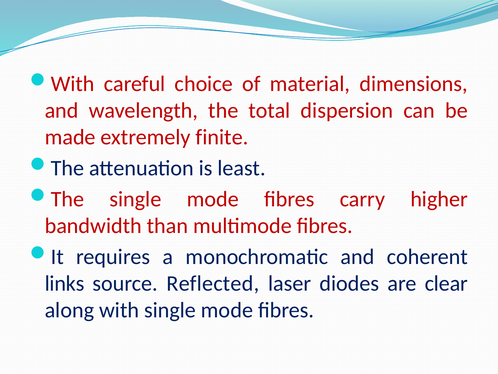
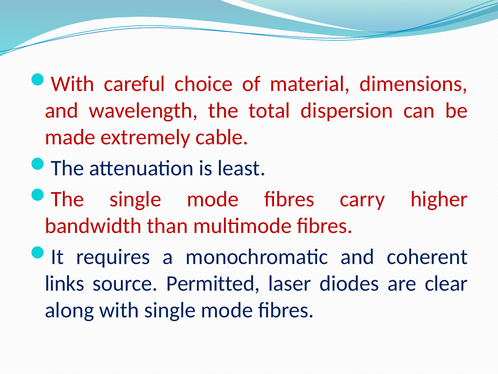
finite: finite -> cable
Reflected: Reflected -> Permitted
